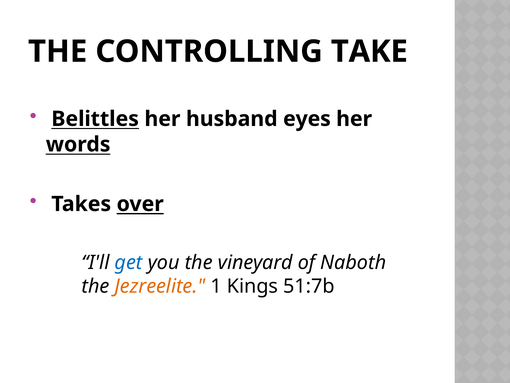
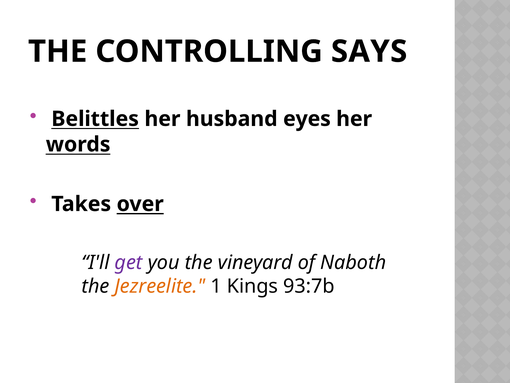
TAKE: TAKE -> SAYS
get colour: blue -> purple
51:7b: 51:7b -> 93:7b
